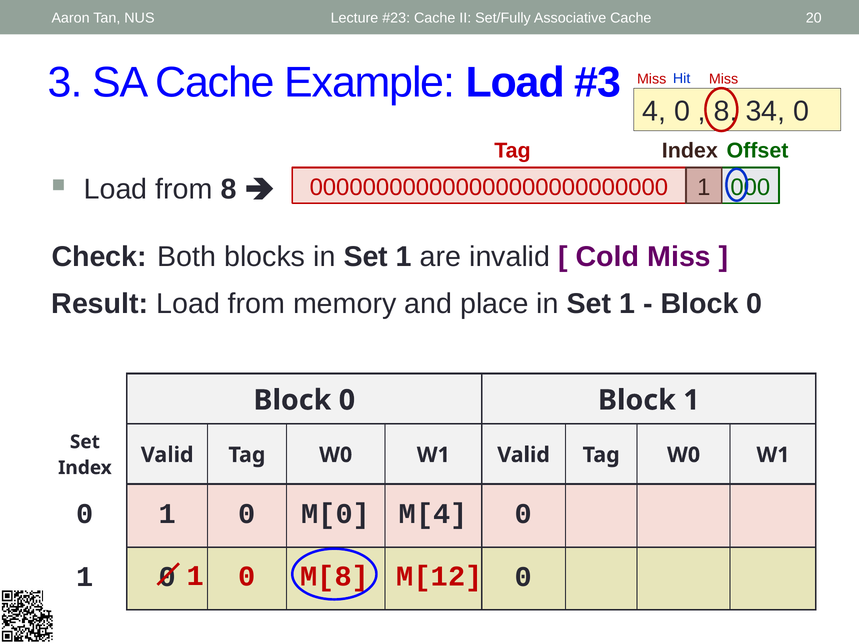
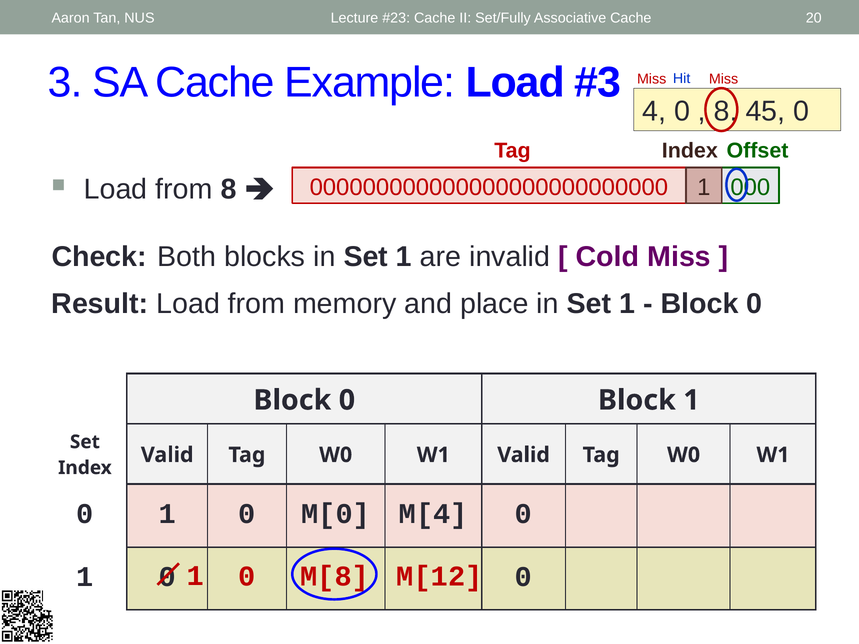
34: 34 -> 45
